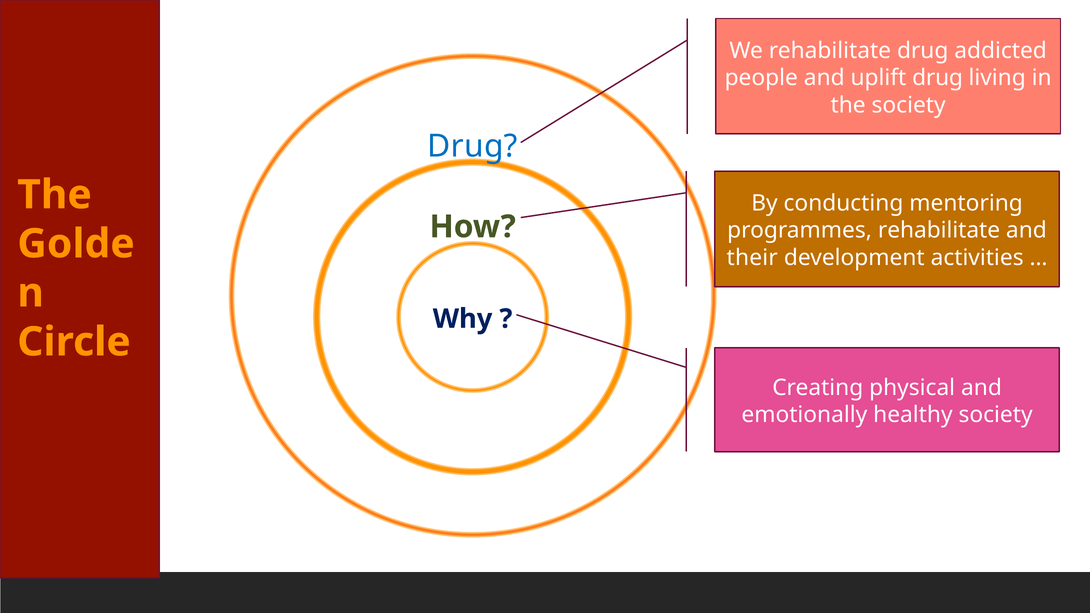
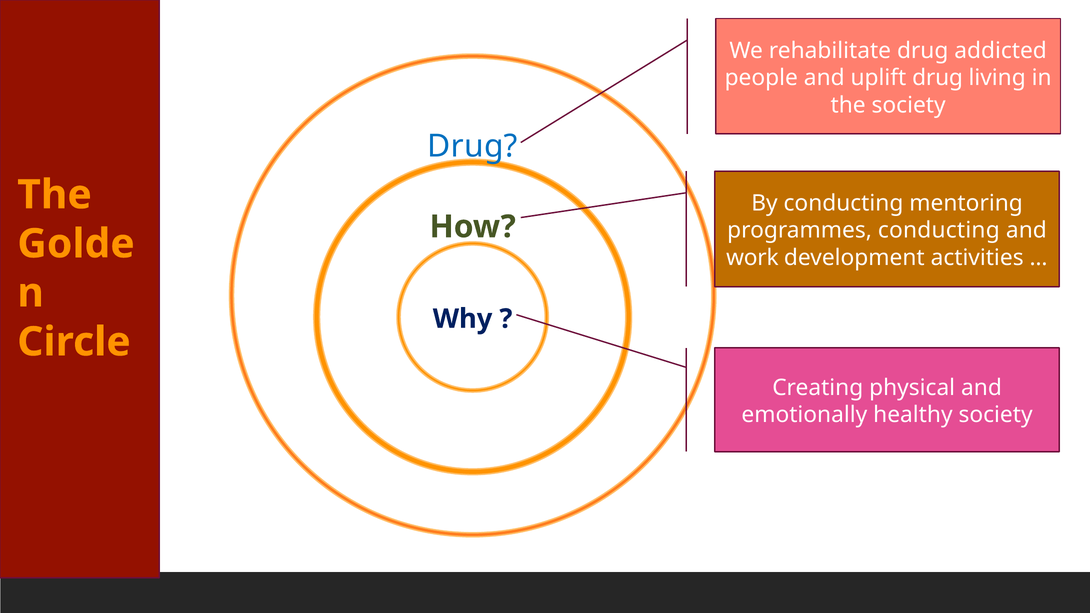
programmes rehabilitate: rehabilitate -> conducting
their: their -> work
